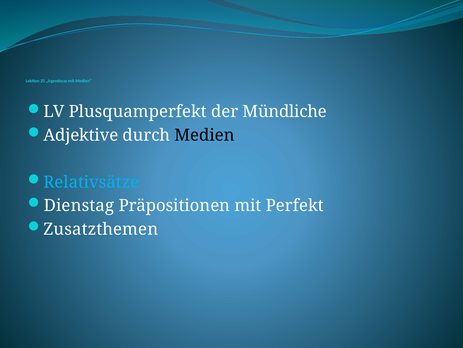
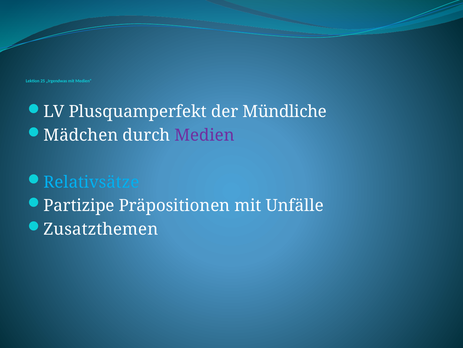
Adjektive: Adjektive -> Mädchen
Medien colour: black -> purple
Dienstag: Dienstag -> Partizipe
Perfekt: Perfekt -> Unfälle
